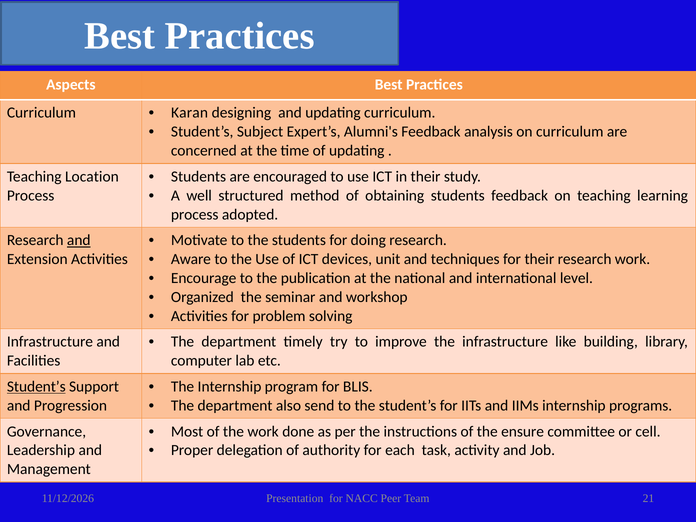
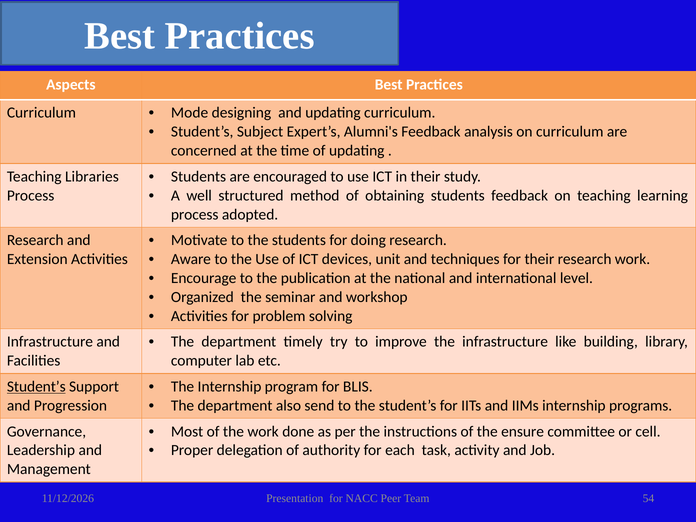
Karan: Karan -> Mode
Location: Location -> Libraries
and at (79, 240) underline: present -> none
21: 21 -> 54
